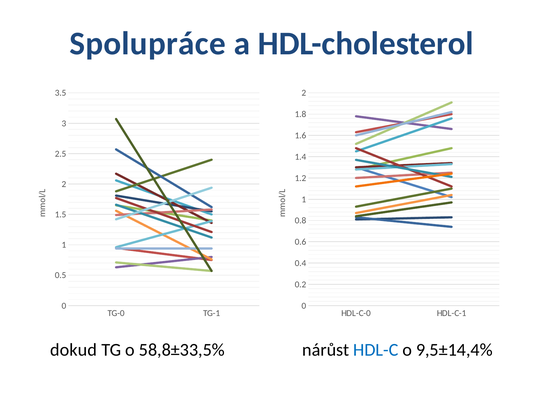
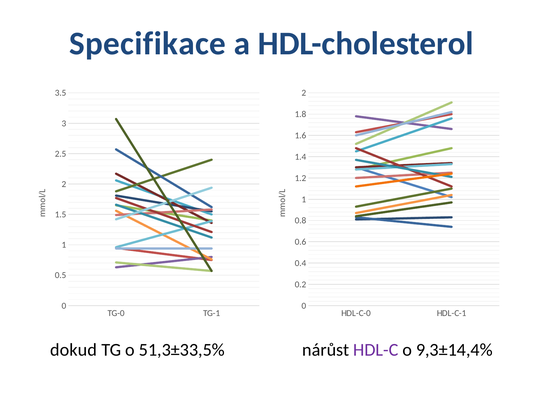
Spolupráce: Spolupráce -> Specifikace
58,8±33,5%: 58,8±33,5% -> 51,3±33,5%
HDL-C colour: blue -> purple
9,5±14,4%: 9,5±14,4% -> 9,3±14,4%
